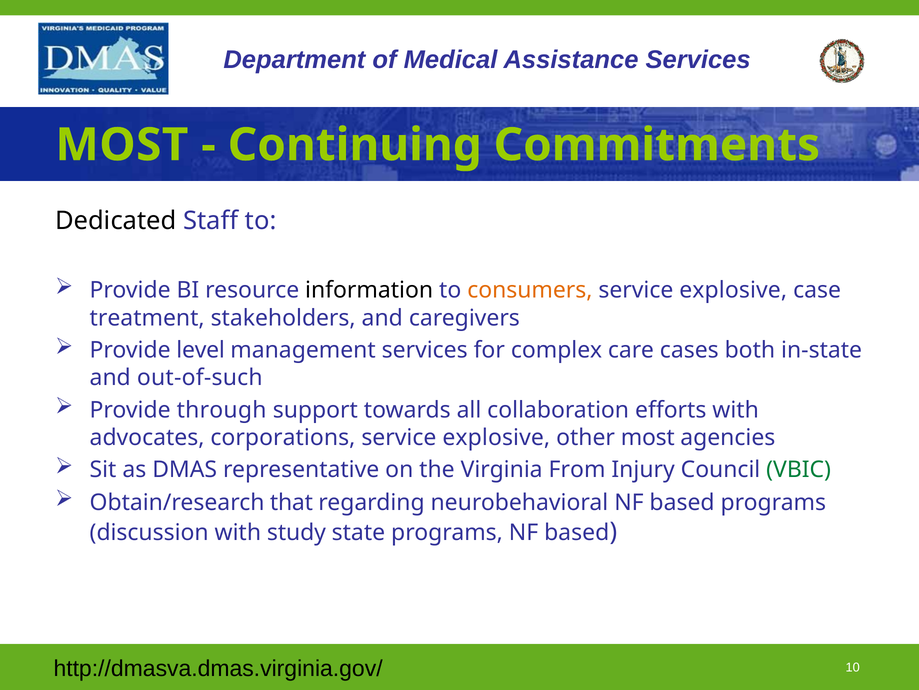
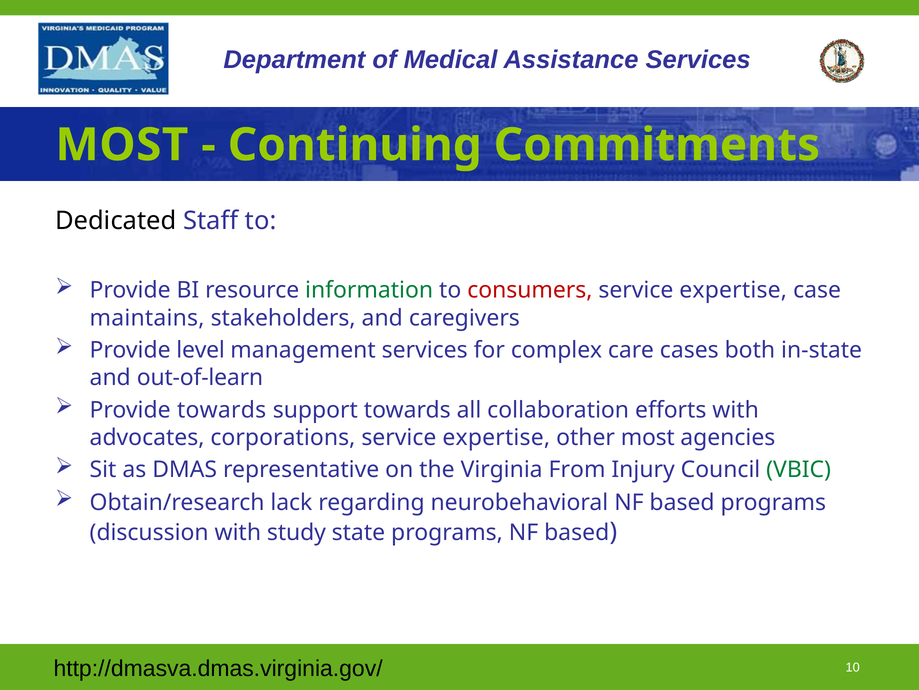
information colour: black -> green
consumers colour: orange -> red
explosive at (733, 290): explosive -> expertise
treatment: treatment -> maintains
out-of-such: out-of-such -> out-of-learn
Provide through: through -> towards
explosive at (496, 437): explosive -> expertise
that: that -> lack
